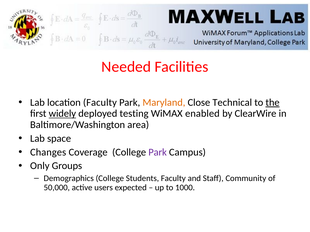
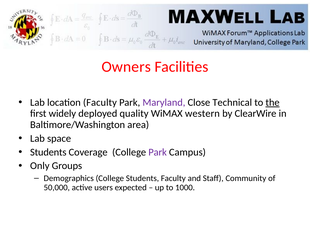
Needed: Needed -> Owners
Maryland colour: orange -> purple
widely underline: present -> none
testing: testing -> quality
enabled: enabled -> western
Changes at (48, 152): Changes -> Students
